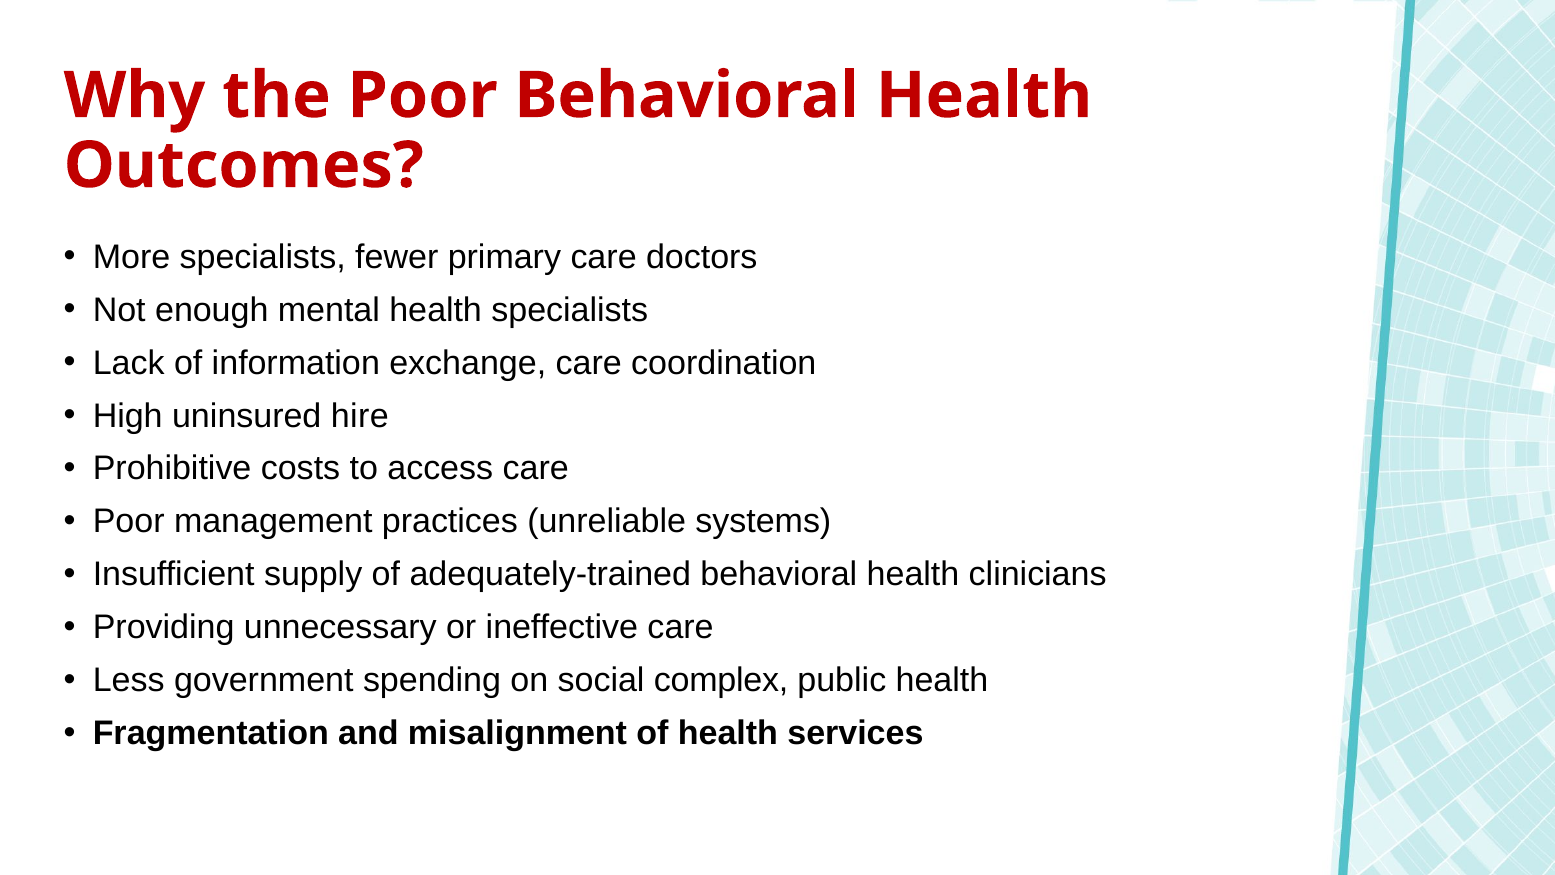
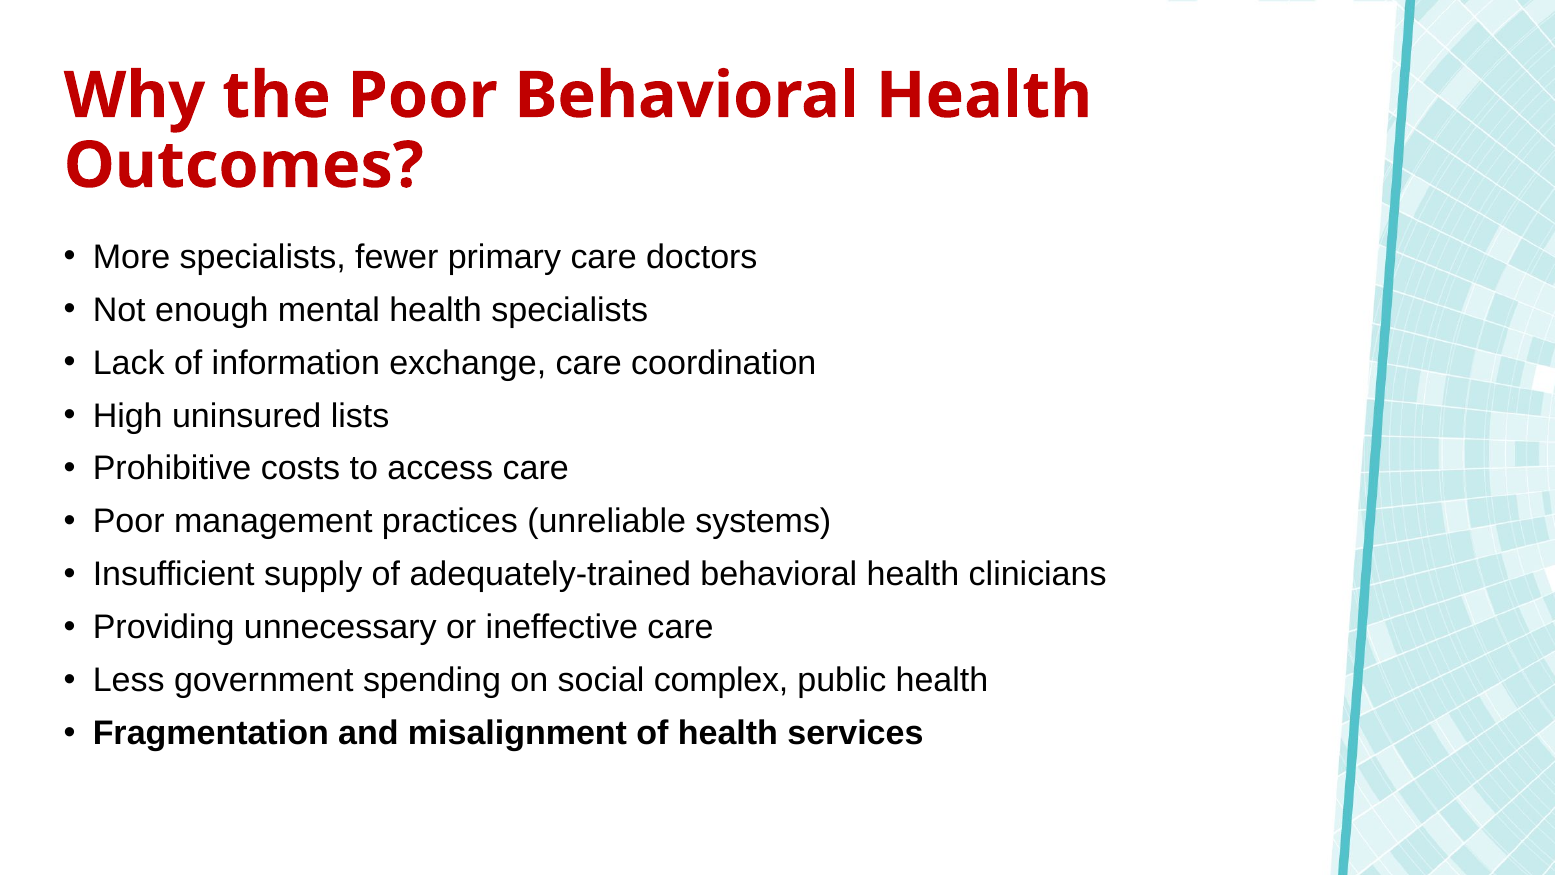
hire: hire -> lists
